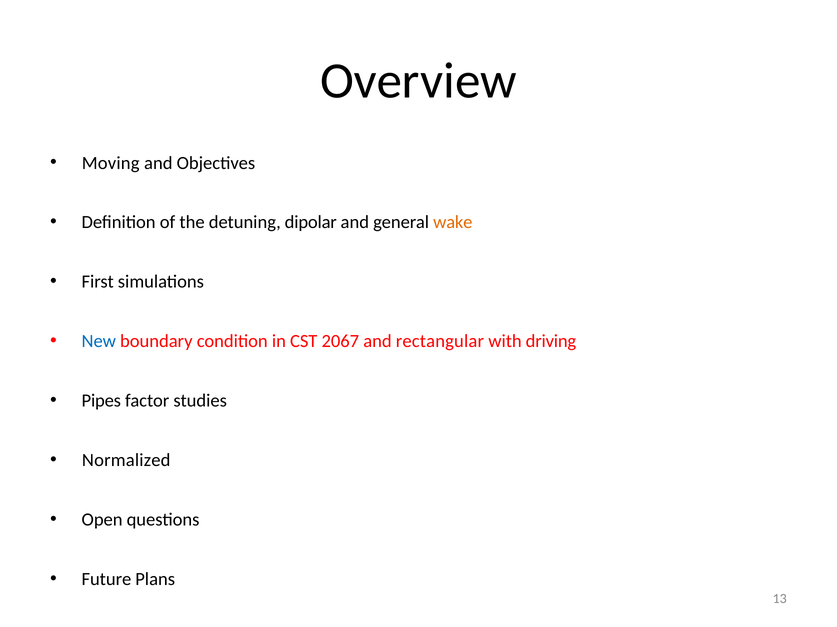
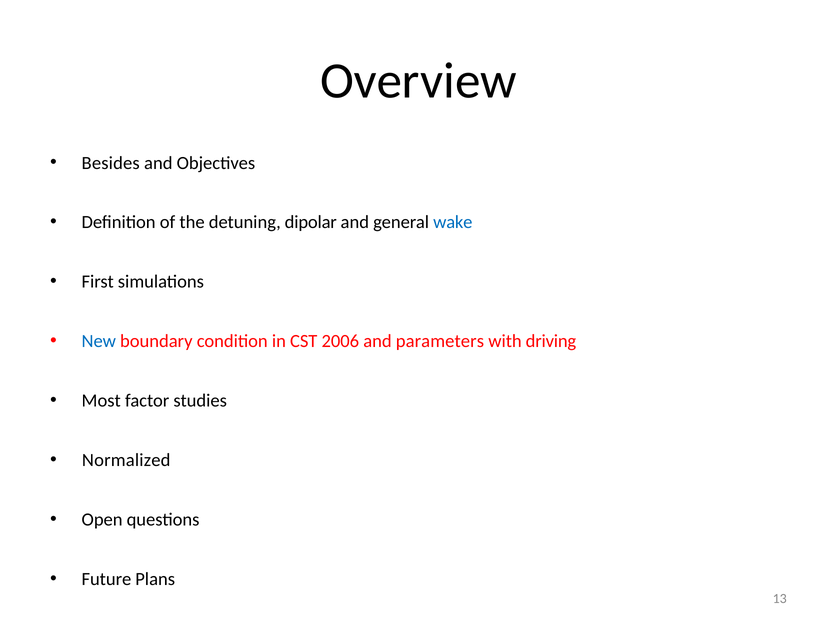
Moving: Moving -> Besides
wake colour: orange -> blue
2067: 2067 -> 2006
rectangular: rectangular -> parameters
Pipes: Pipes -> Most
